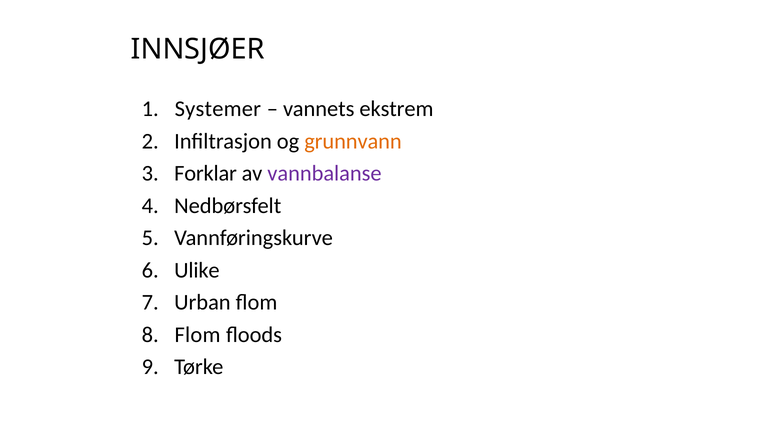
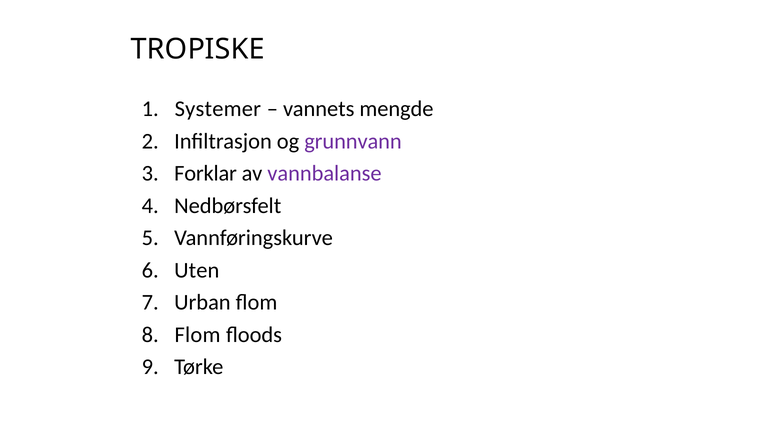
INNSJØER: INNSJØER -> TROPISKE
ekstrem: ekstrem -> mengde
grunnvann colour: orange -> purple
Ulike: Ulike -> Uten
